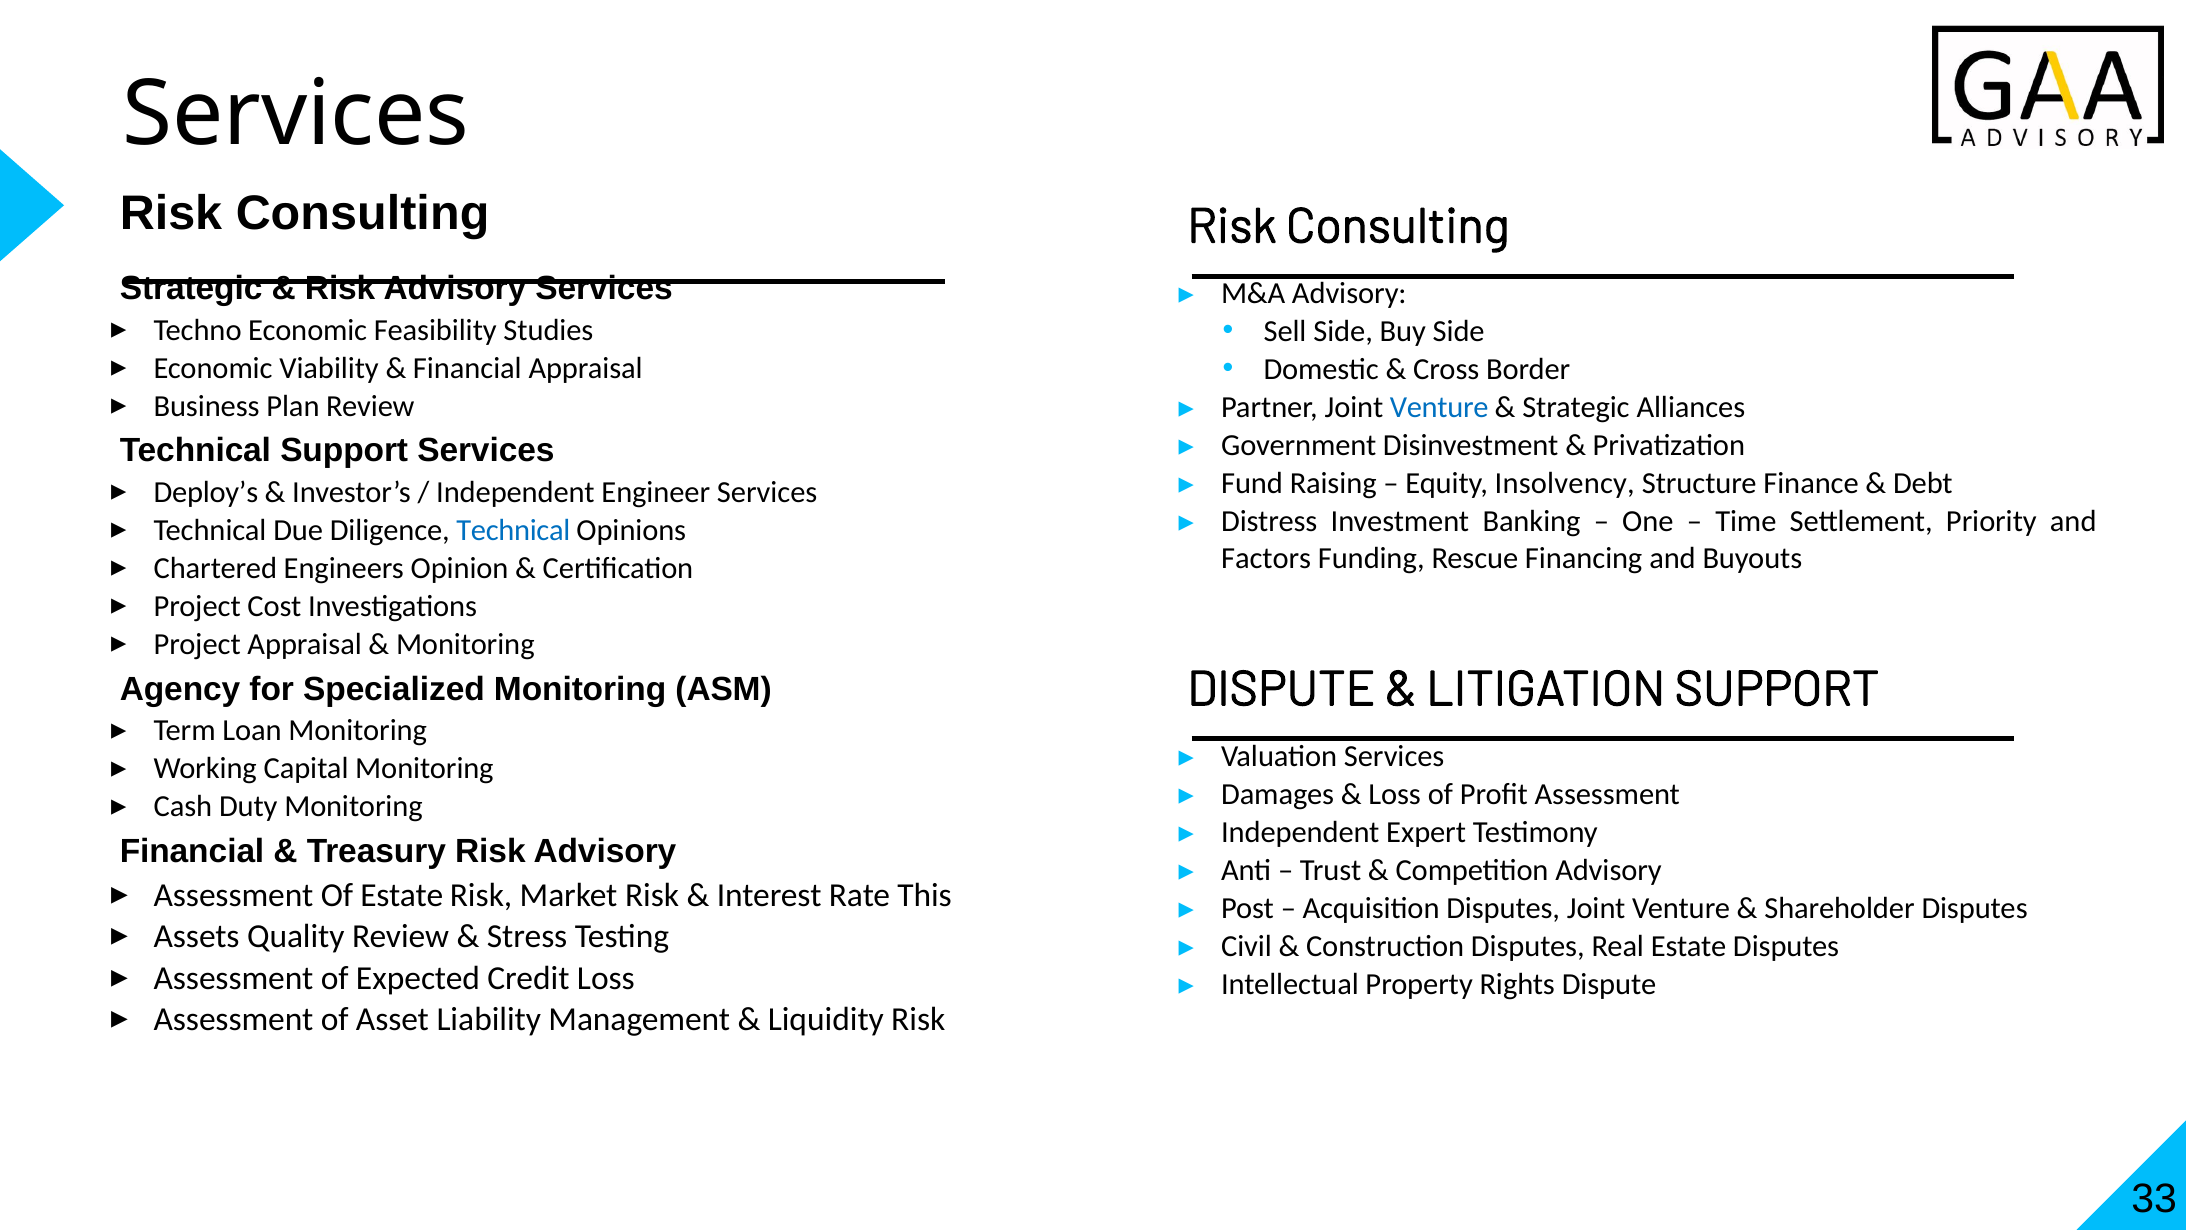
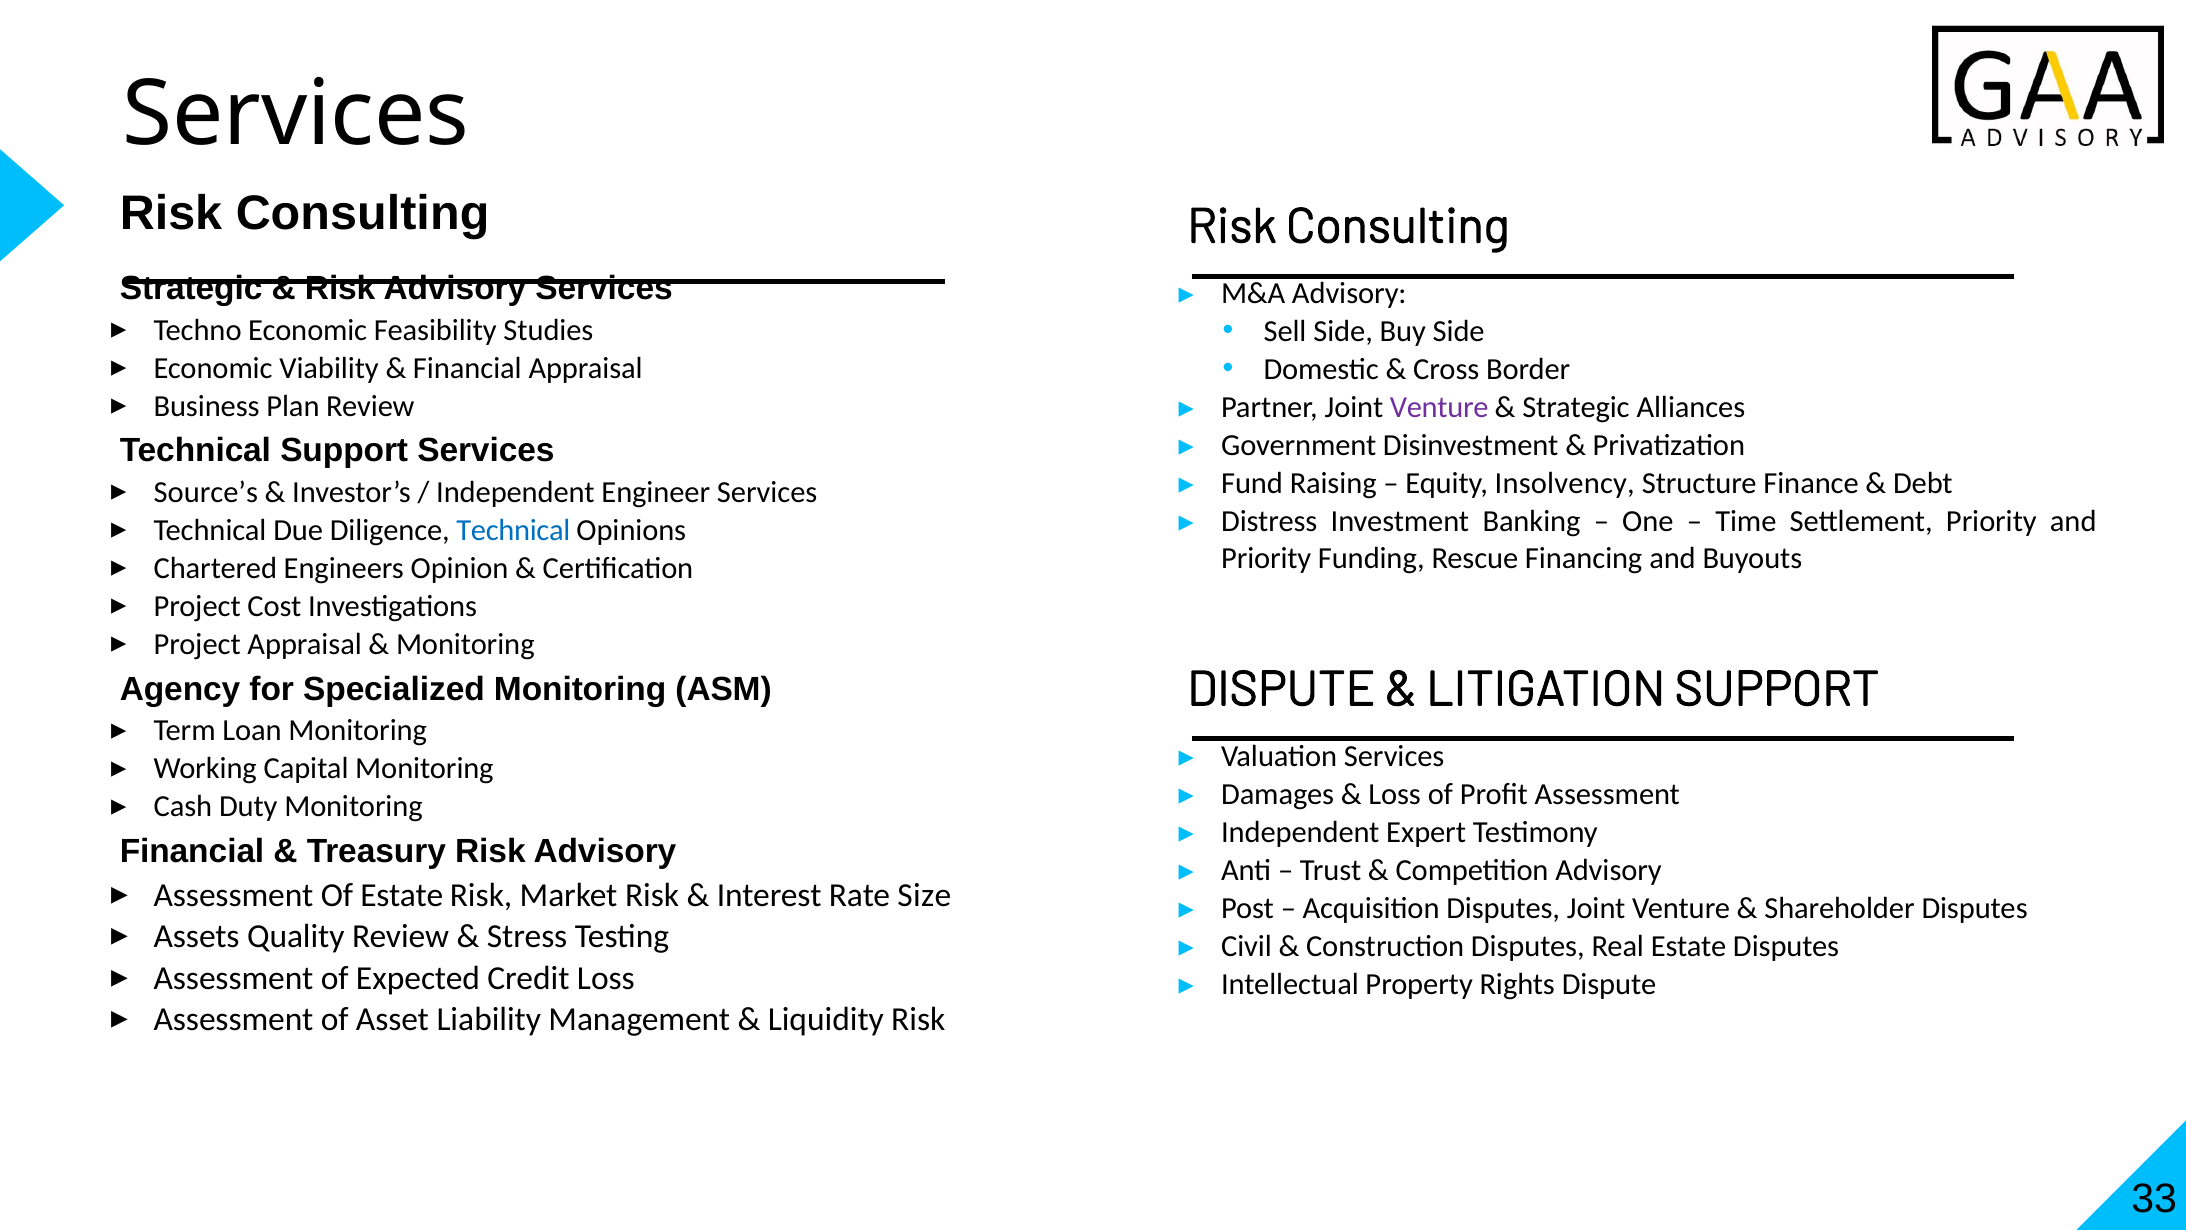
Venture at (1439, 408) colour: blue -> purple
Deploy’s: Deploy’s -> Source’s
Factors at (1266, 558): Factors -> Priority
This: This -> Size
